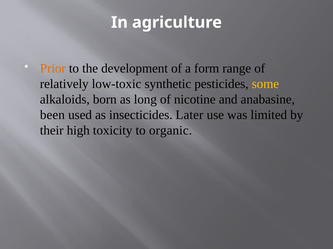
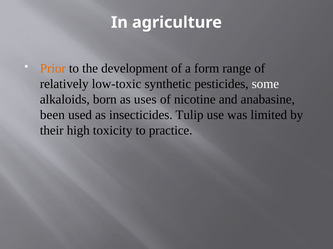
some colour: yellow -> white
long: long -> uses
Later: Later -> Tulip
organic: organic -> practice
